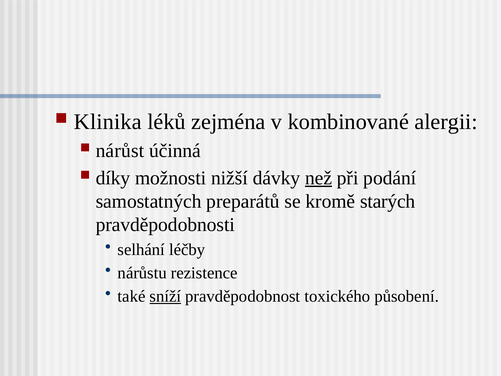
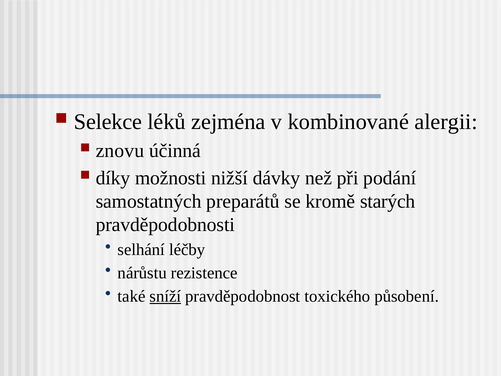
Klinika: Klinika -> Selekce
nárůst: nárůst -> znovu
než underline: present -> none
